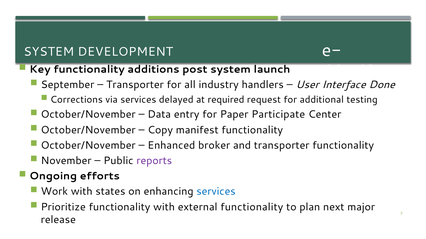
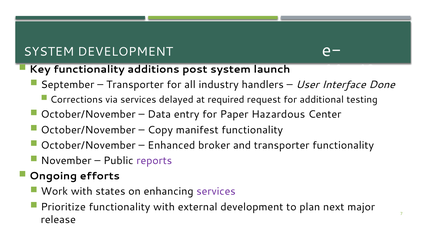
Participate: Participate -> Hazardous
services at (216, 192) colour: blue -> purple
external functionality: functionality -> development
